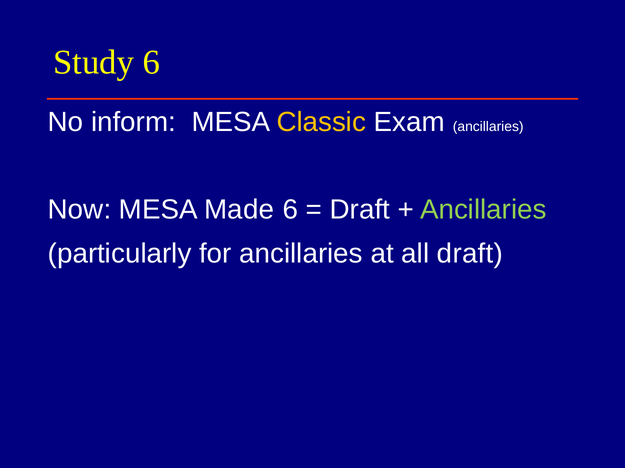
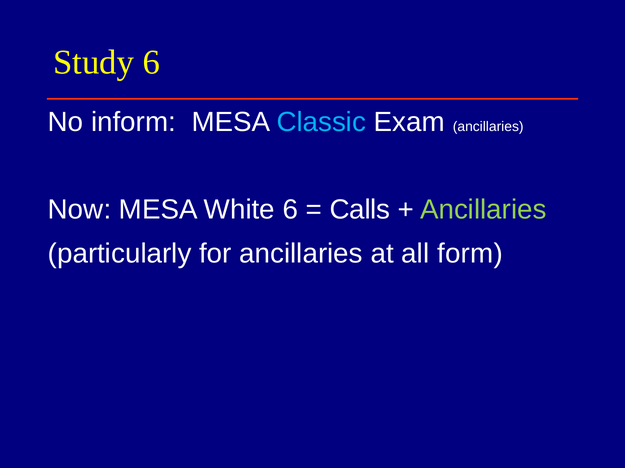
Classic colour: yellow -> light blue
Made: Made -> White
Draft at (360, 210): Draft -> Calls
all draft: draft -> form
